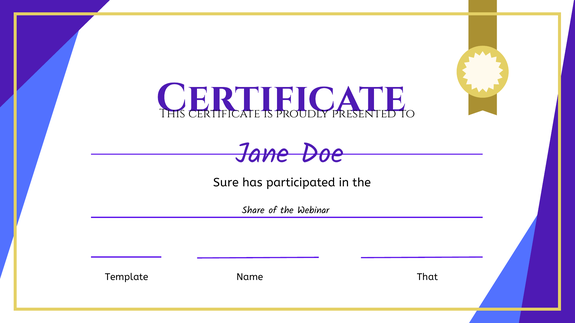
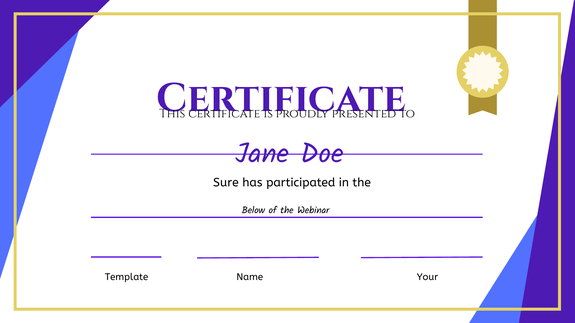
Share: Share -> Below
That: That -> Your
